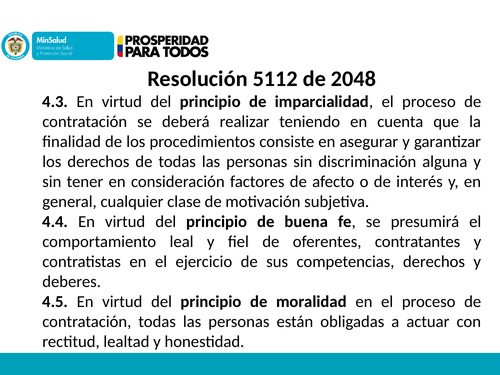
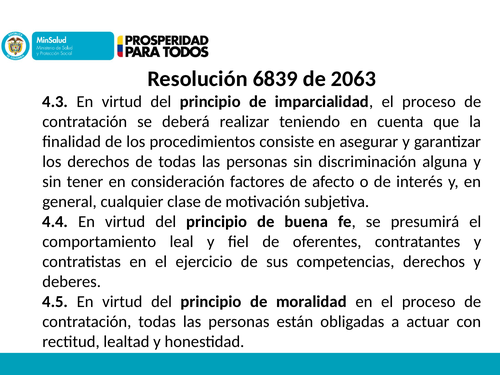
5112: 5112 -> 6839
2048: 2048 -> 2063
